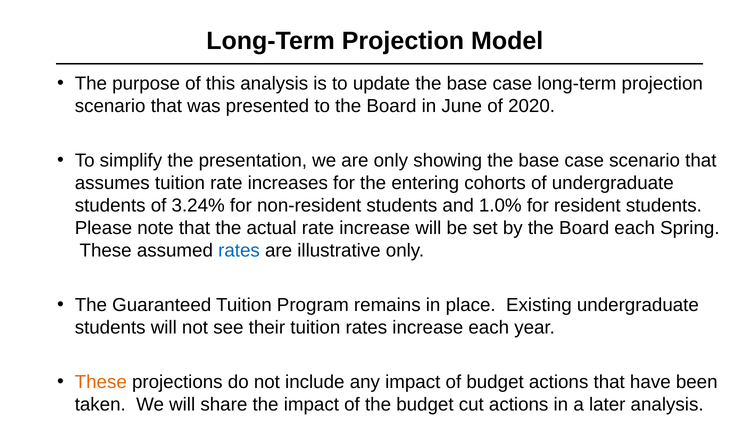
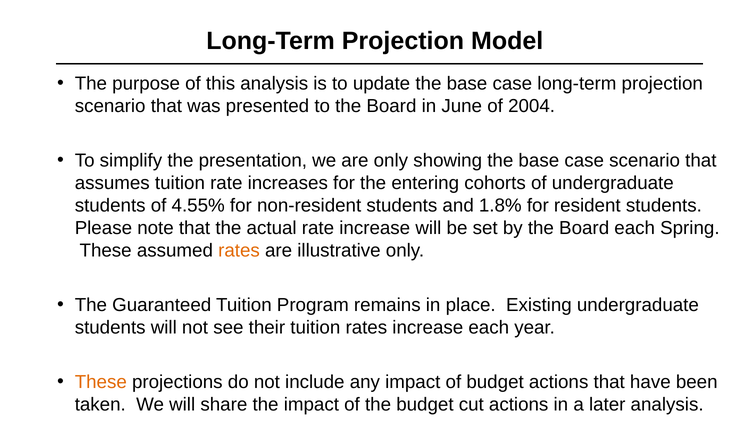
2020: 2020 -> 2004
3.24%: 3.24% -> 4.55%
1.0%: 1.0% -> 1.8%
rates at (239, 251) colour: blue -> orange
